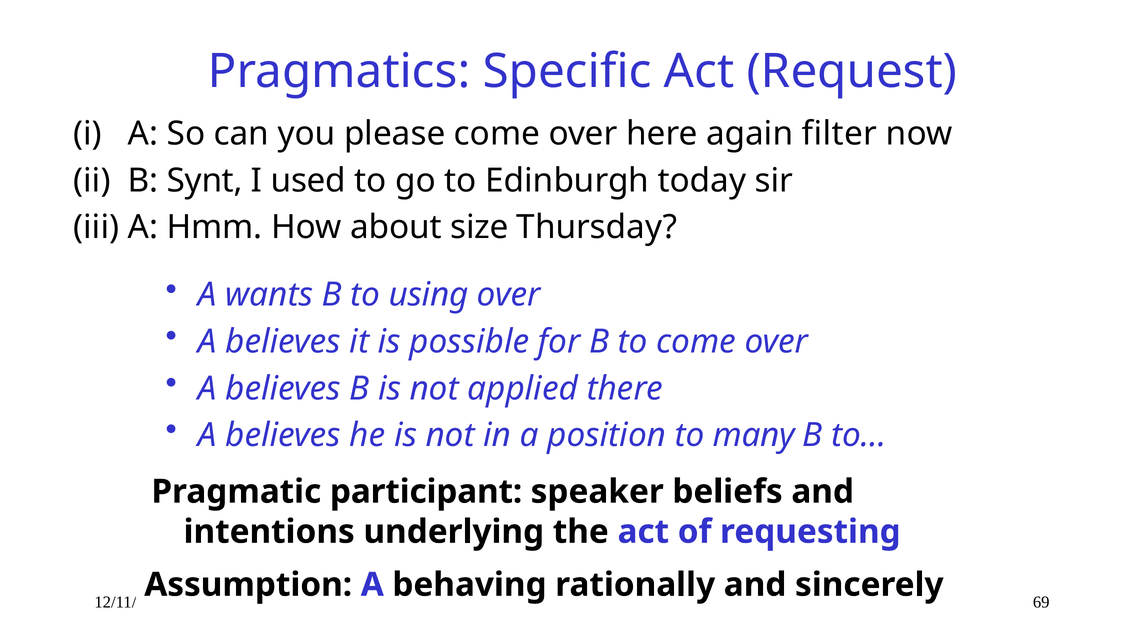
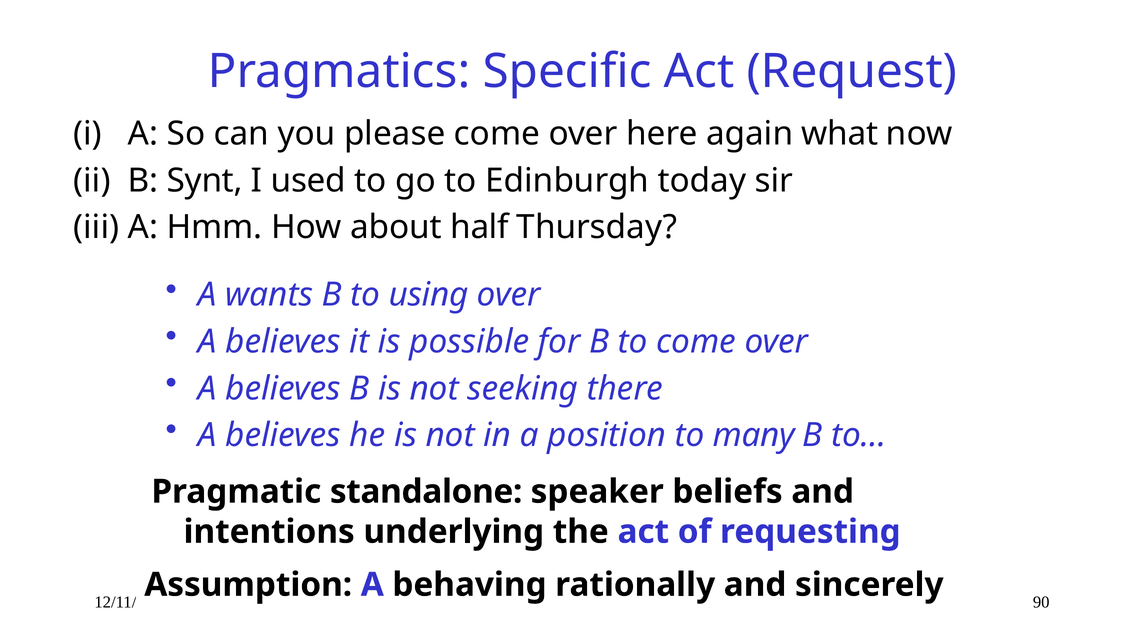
filter: filter -> what
size: size -> half
applied: applied -> seeking
participant: participant -> standalone
69: 69 -> 90
